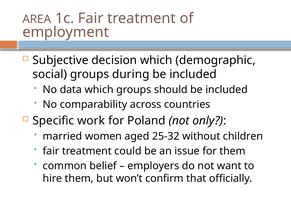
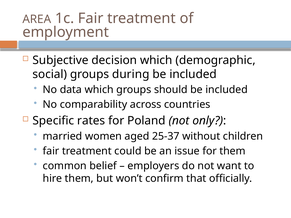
work: work -> rates
25-32: 25-32 -> 25-37
